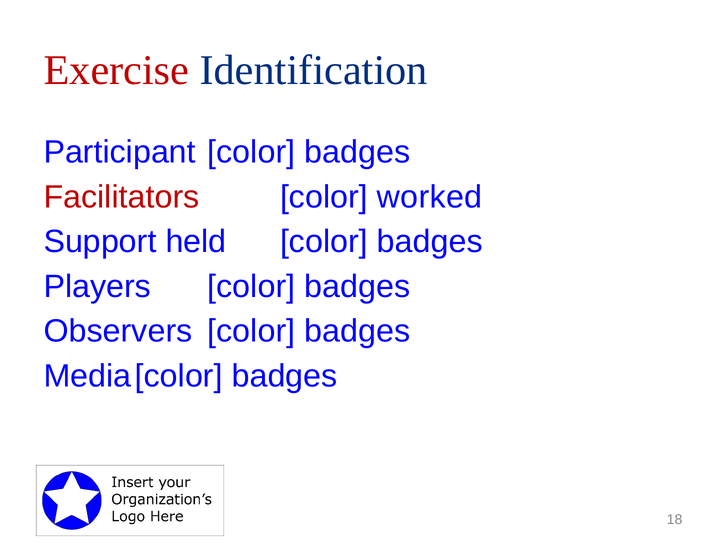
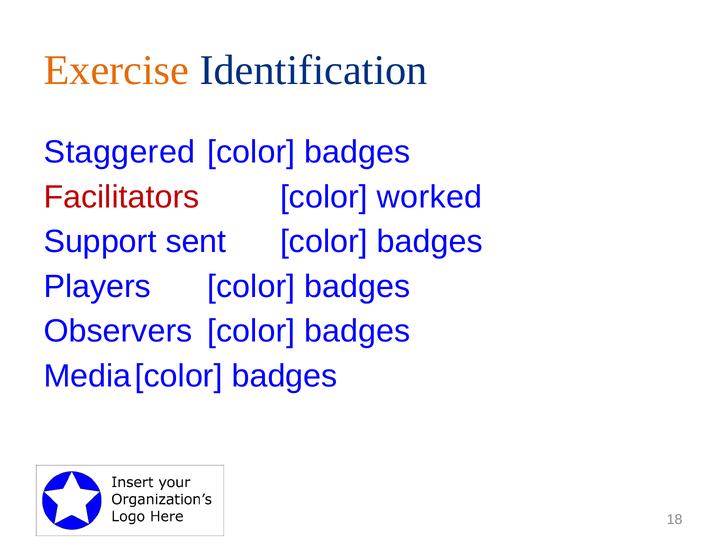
Exercise colour: red -> orange
Participant: Participant -> Staggered
held: held -> sent
